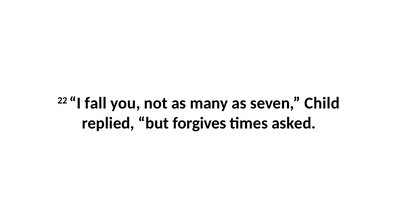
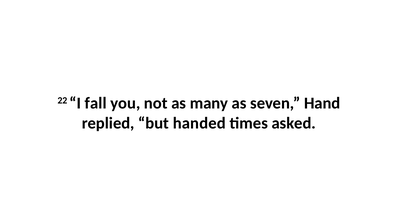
Child: Child -> Hand
forgives: forgives -> handed
